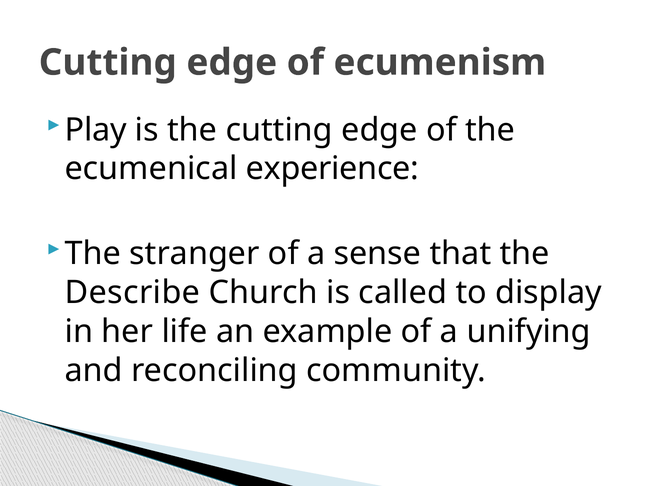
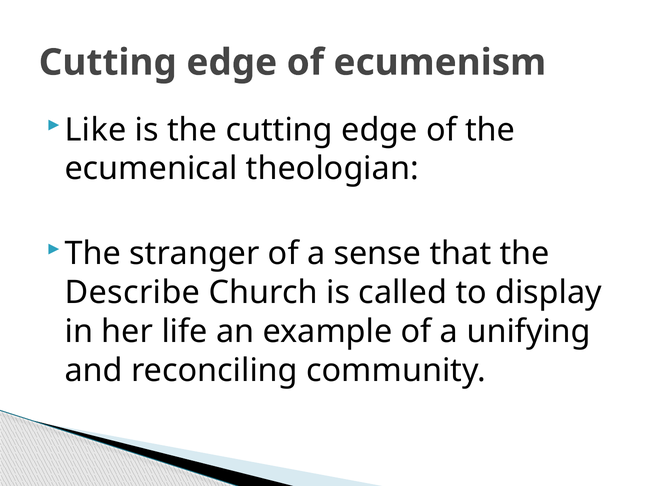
Play: Play -> Like
experience: experience -> theologian
